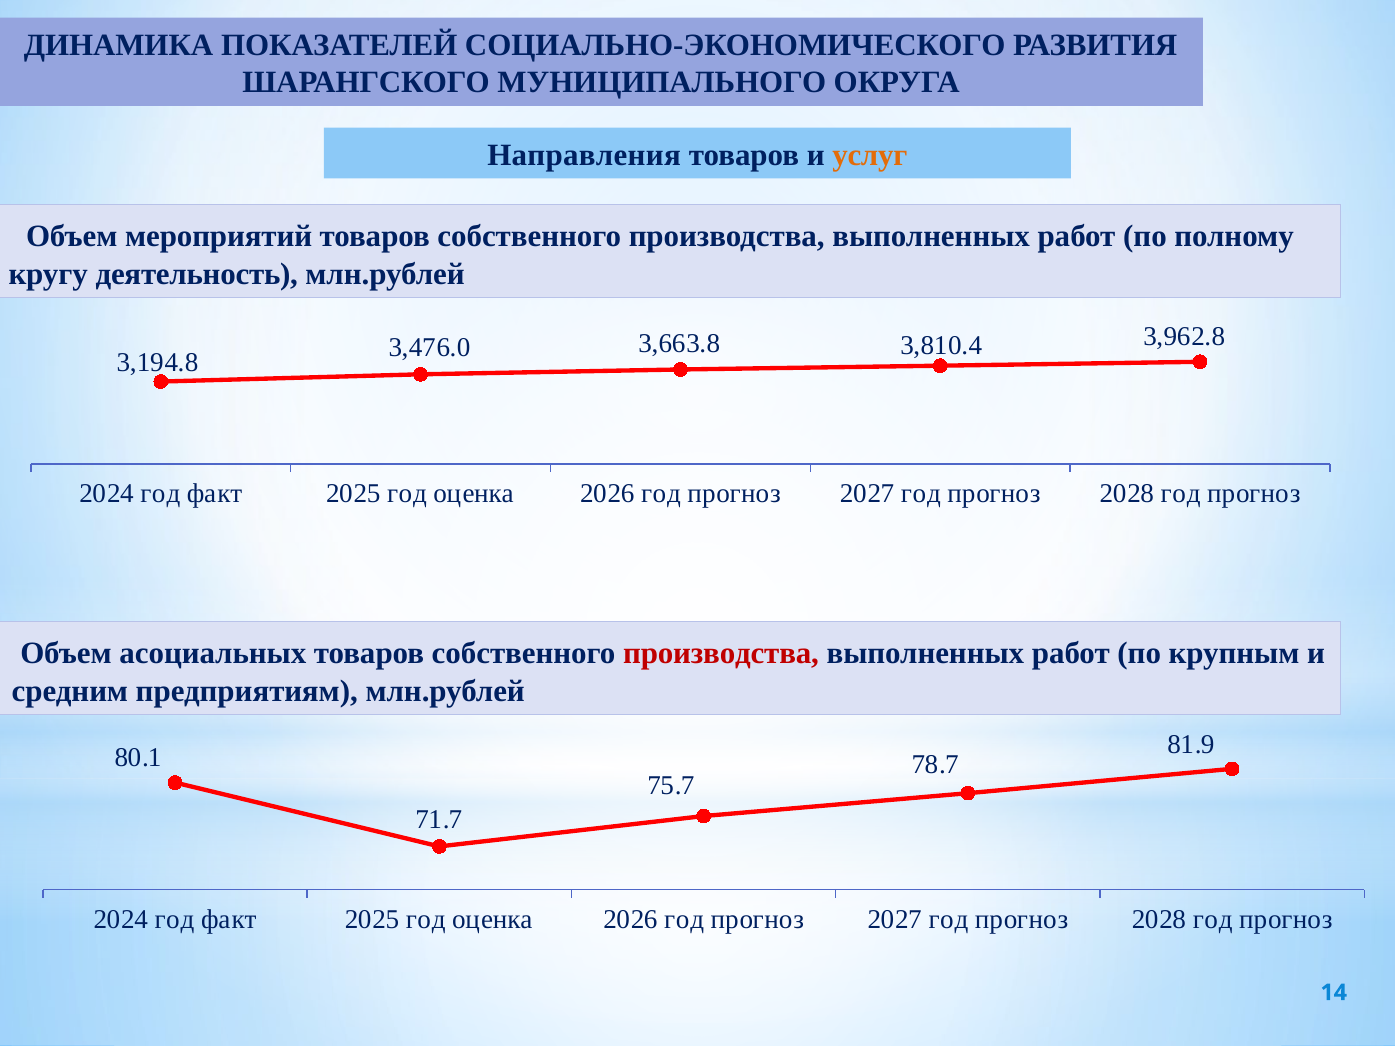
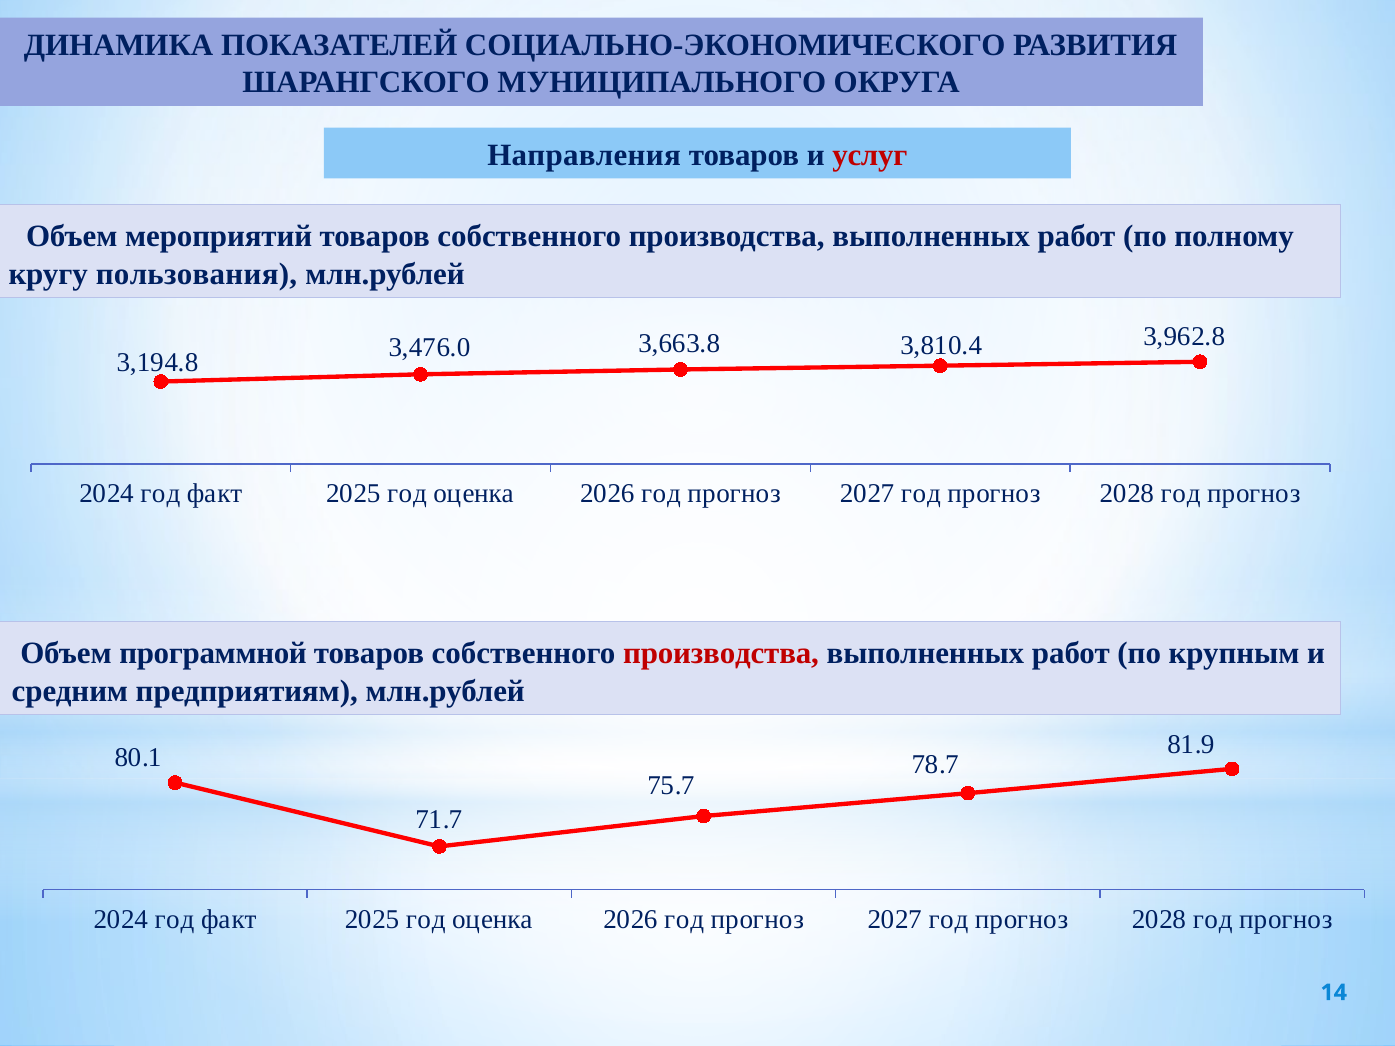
услуг colour: orange -> red
деятельность: деятельность -> пользования
асоциальных: асоциальных -> программной
